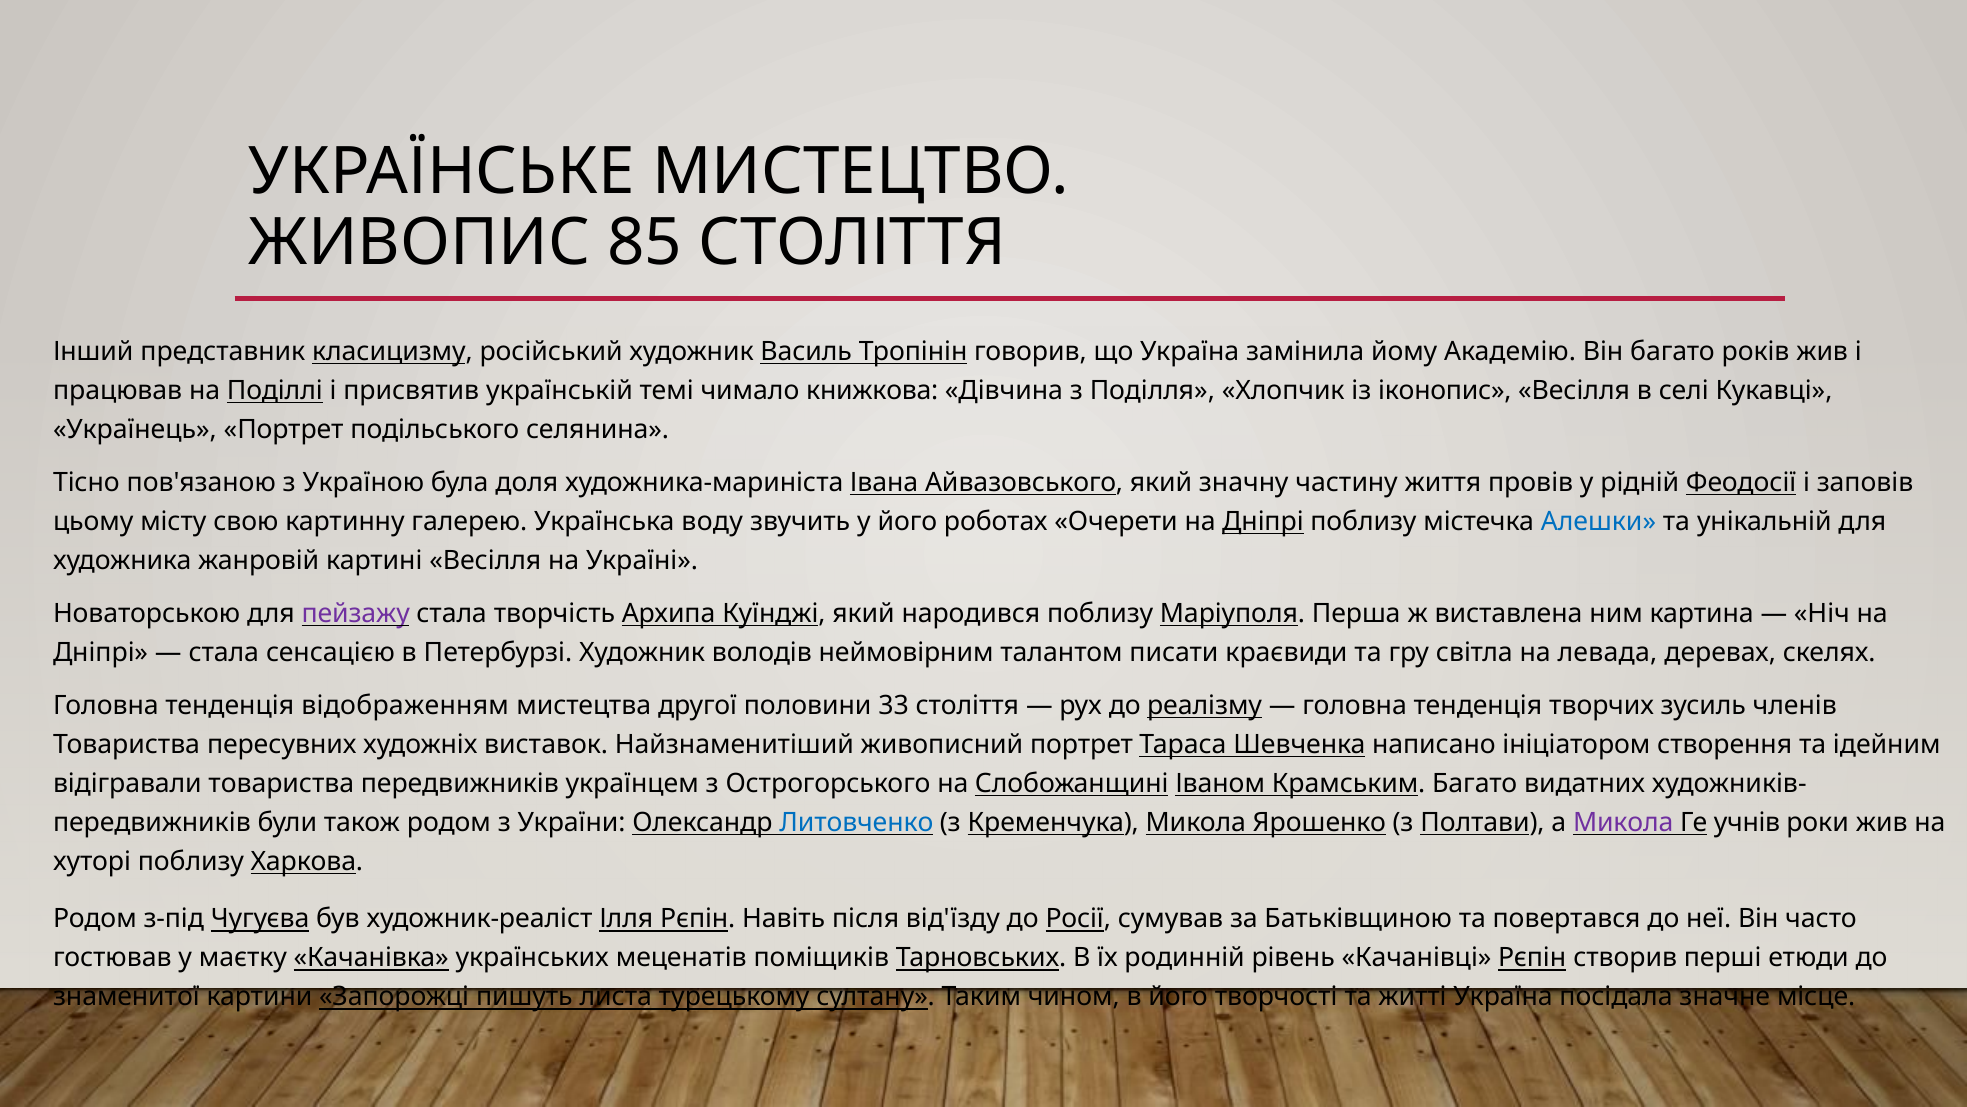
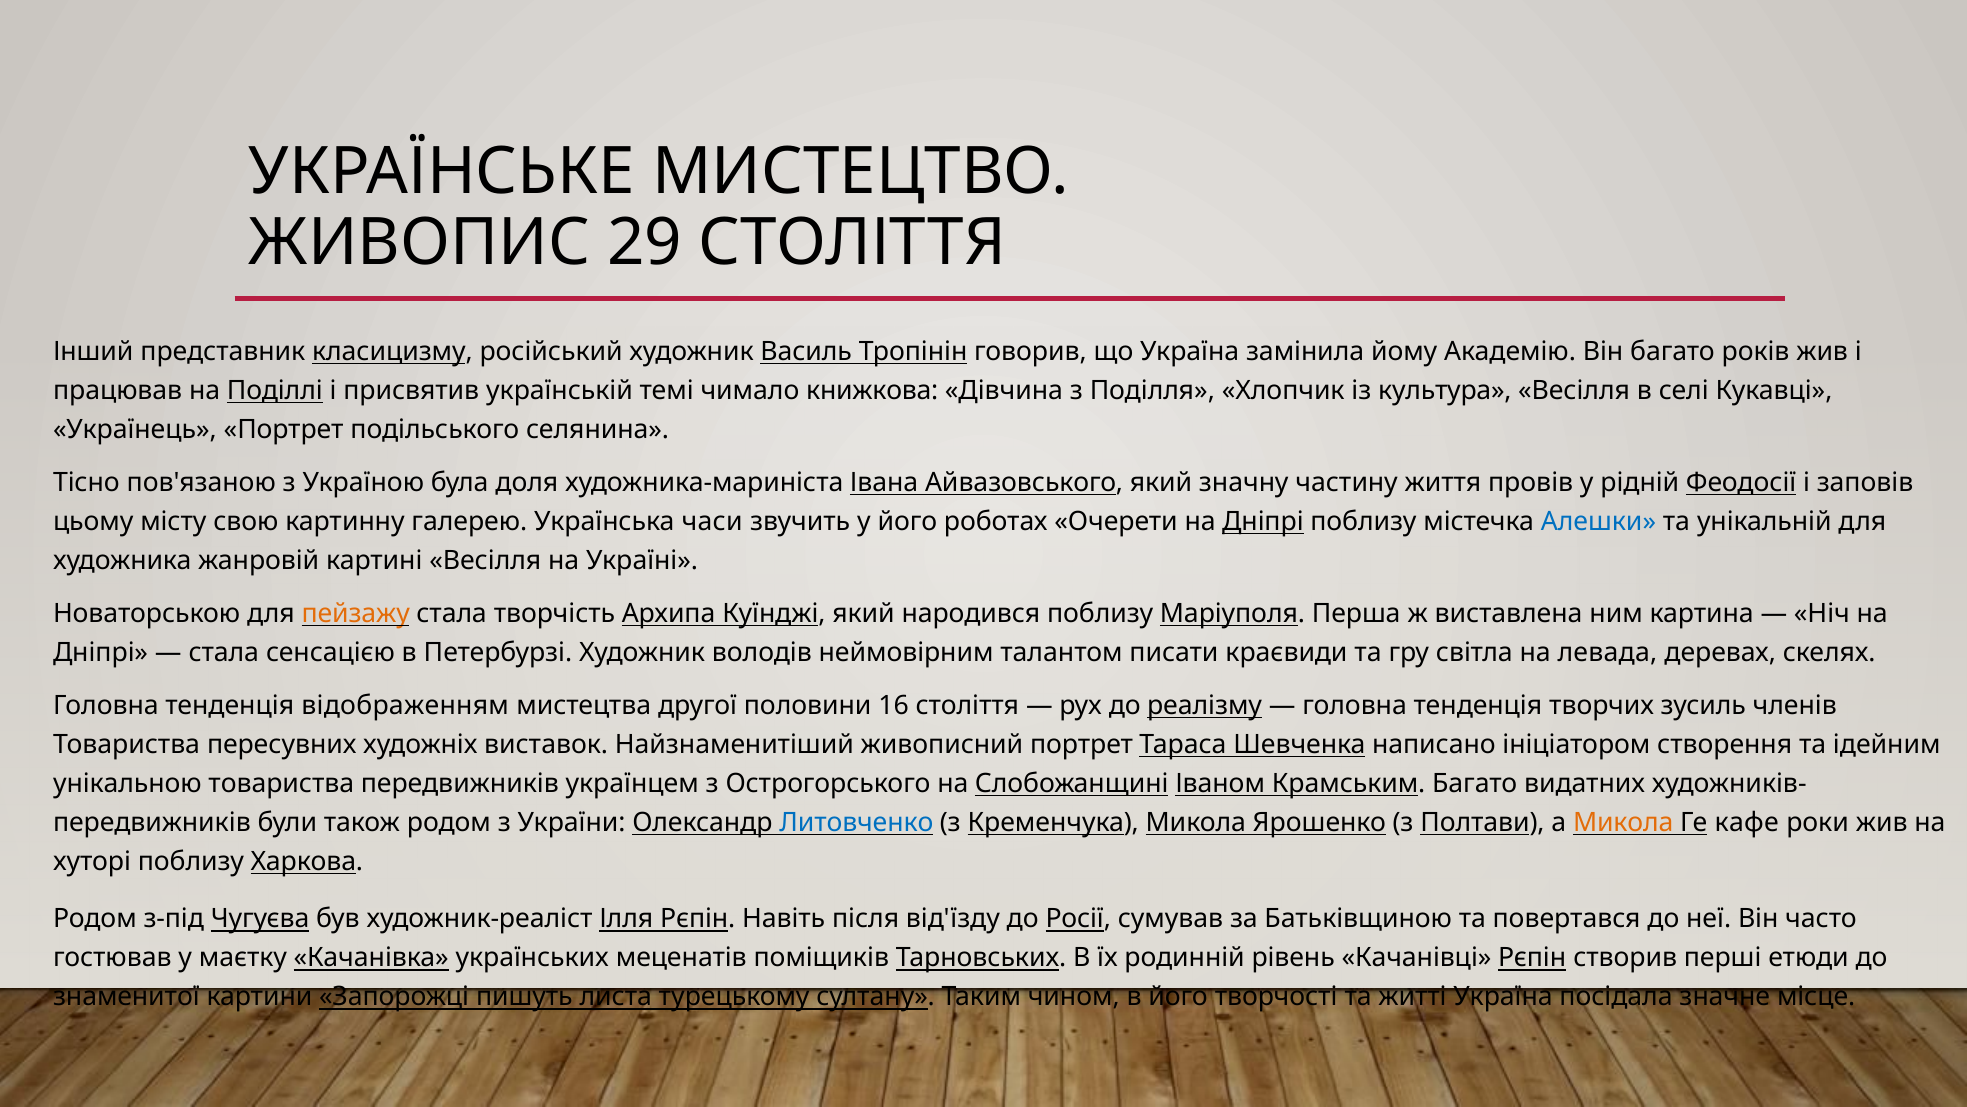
85: 85 -> 29
іконопис: іконопис -> культура
воду: воду -> часи
пейзажу colour: purple -> orange
33: 33 -> 16
відігравали: відігравали -> унікальною
Микола at (1623, 822) colour: purple -> orange
учнів: учнів -> кафе
